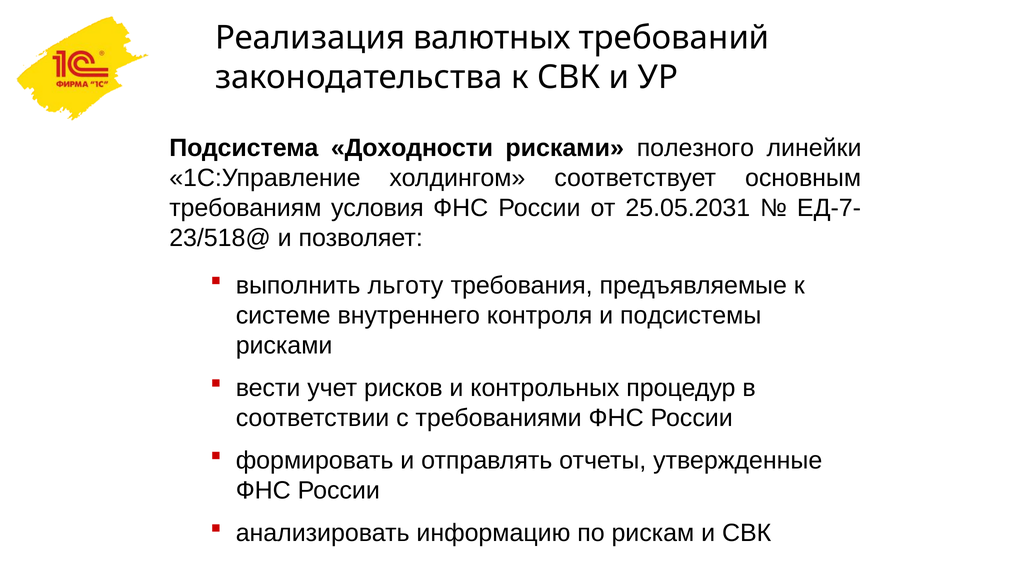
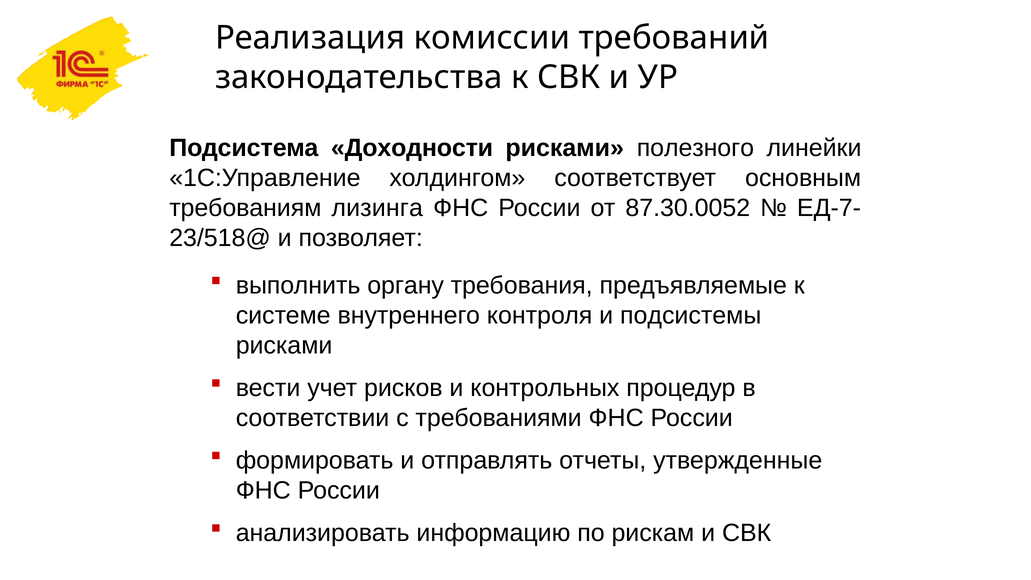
валютных: валютных -> комиссии
условия: условия -> лизинга
25.05.2031: 25.05.2031 -> 87.30.0052
льготу: льготу -> органу
